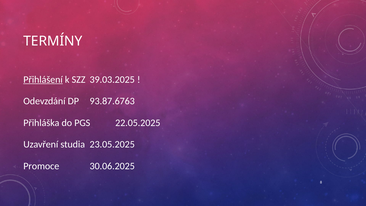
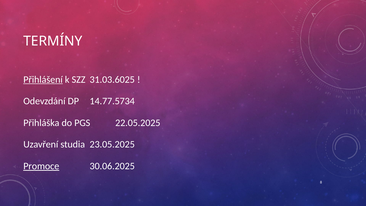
39.03.2025: 39.03.2025 -> 31.03.6025
93.87.6763: 93.87.6763 -> 14.77.5734
Promoce underline: none -> present
